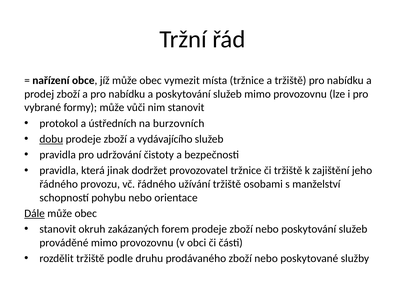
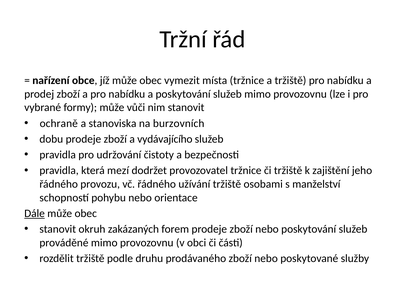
protokol: protokol -> ochraně
ústředních: ústředních -> stanoviska
dobu underline: present -> none
jinak: jinak -> mezí
